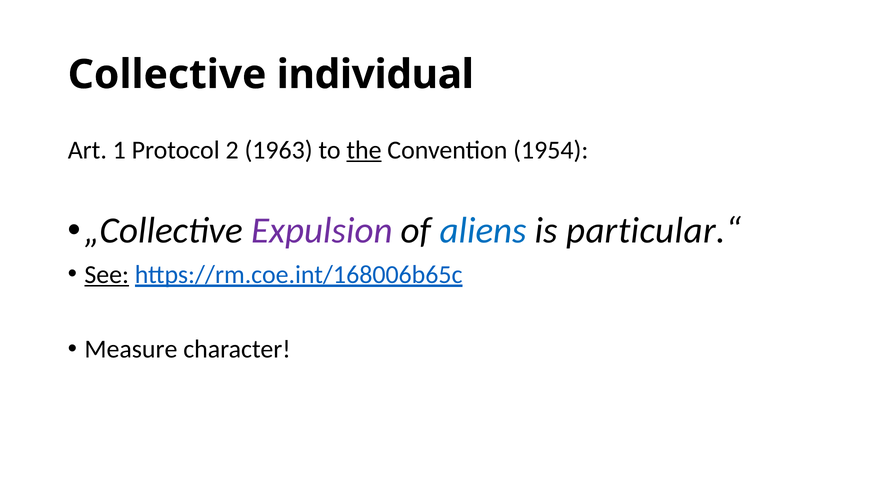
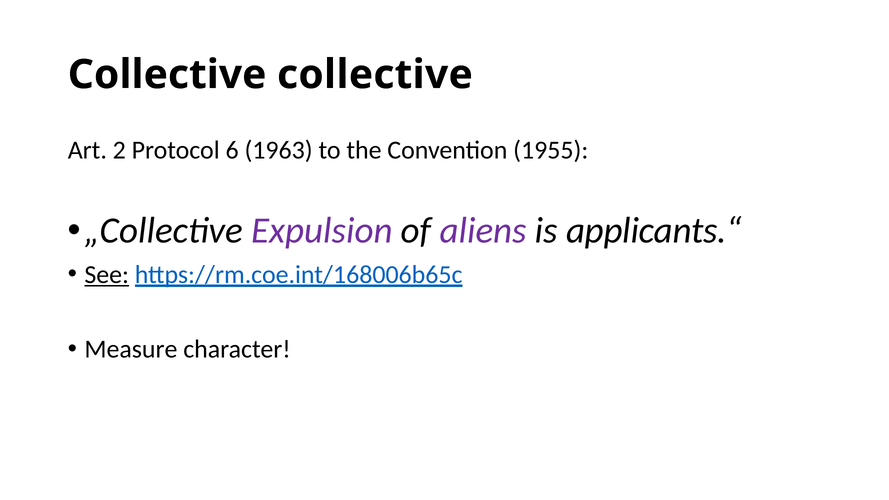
Collective individual: individual -> collective
1: 1 -> 2
2: 2 -> 6
the underline: present -> none
1954: 1954 -> 1955
aliens colour: blue -> purple
particular.“: particular.“ -> applicants.“
